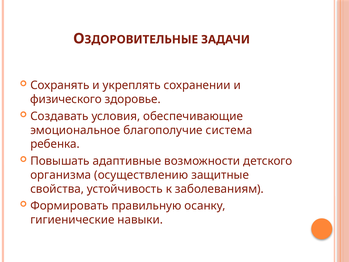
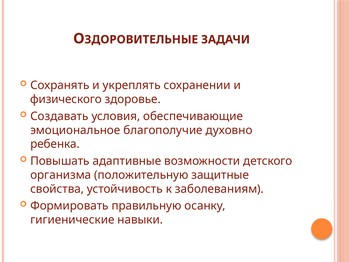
система: система -> духовно
осуществлению: осуществлению -> положительную
